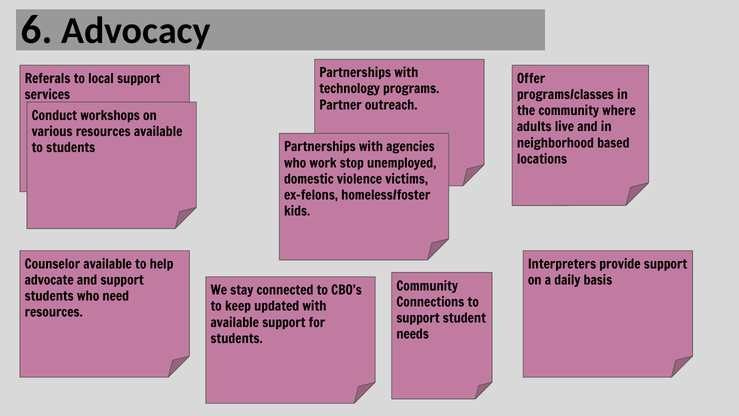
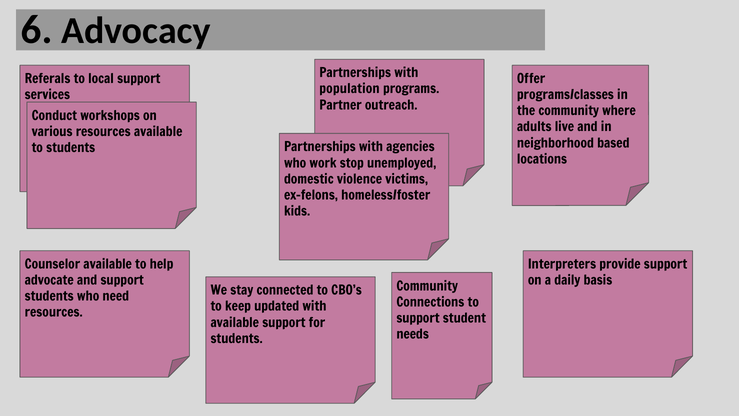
technology: technology -> population
